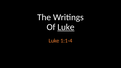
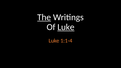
The underline: none -> present
